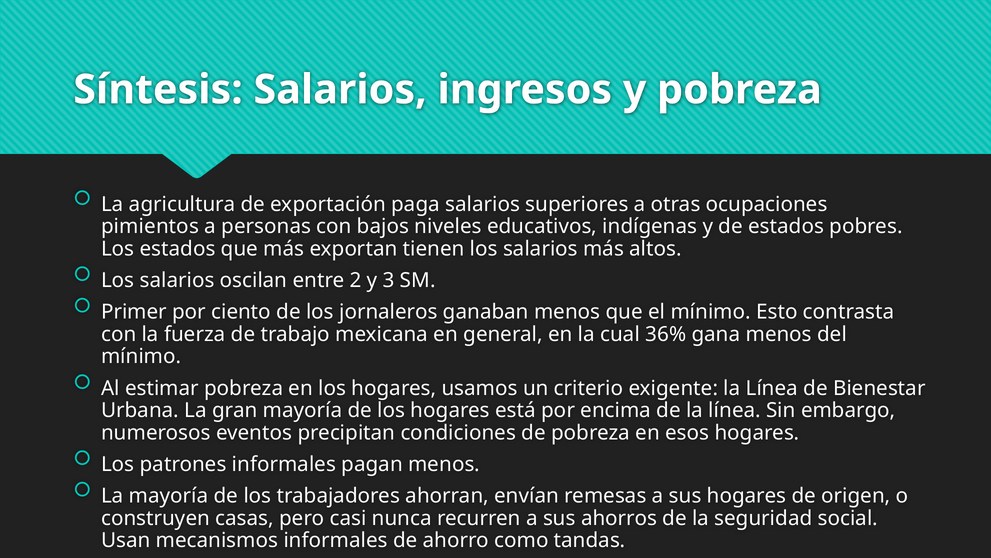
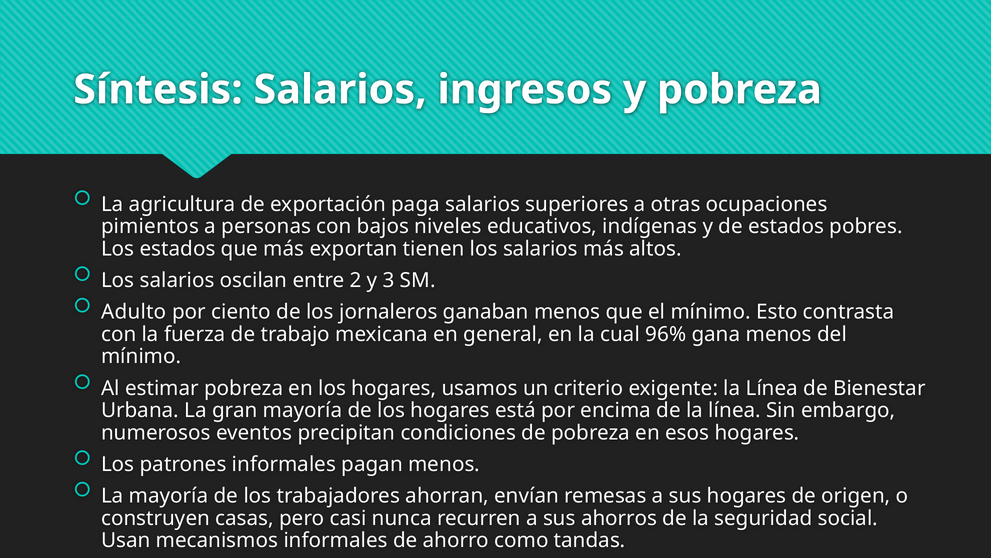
Primer: Primer -> Adulto
36%: 36% -> 96%
